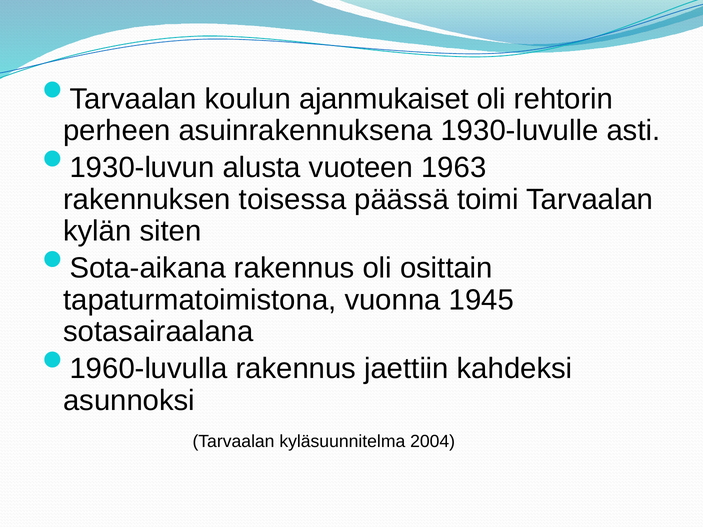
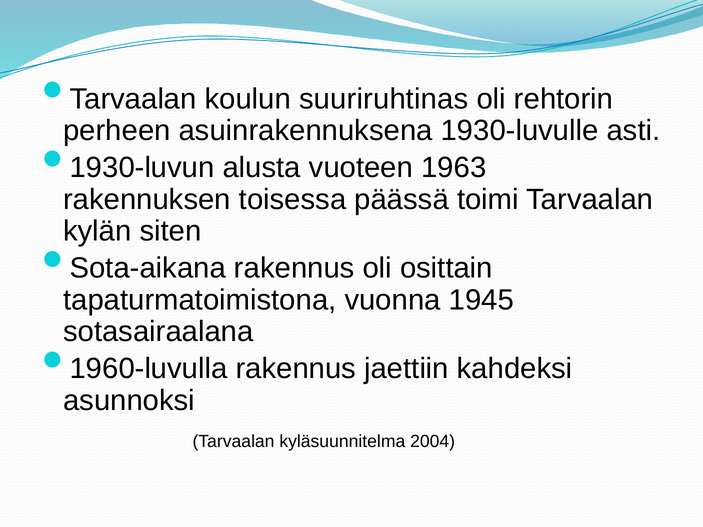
ajanmukaiset: ajanmukaiset -> suuriruhtinas
